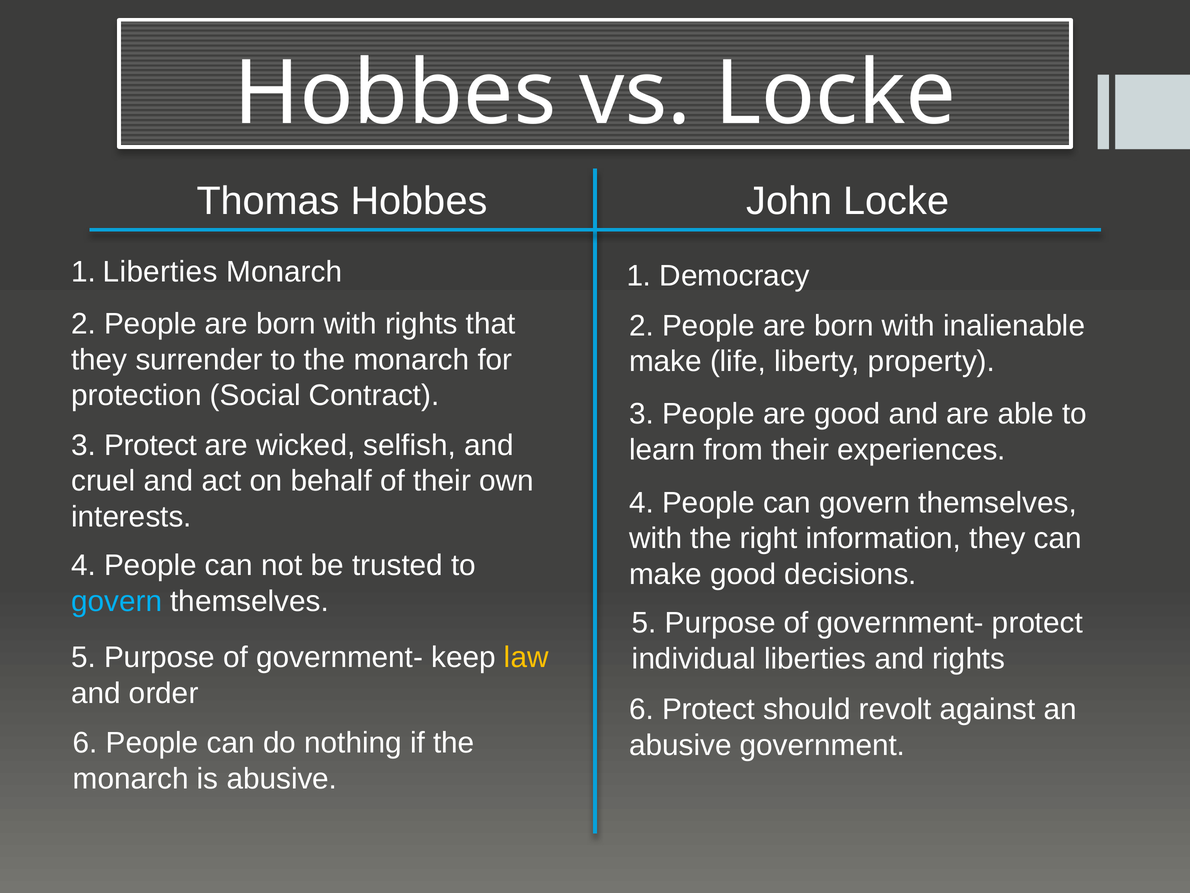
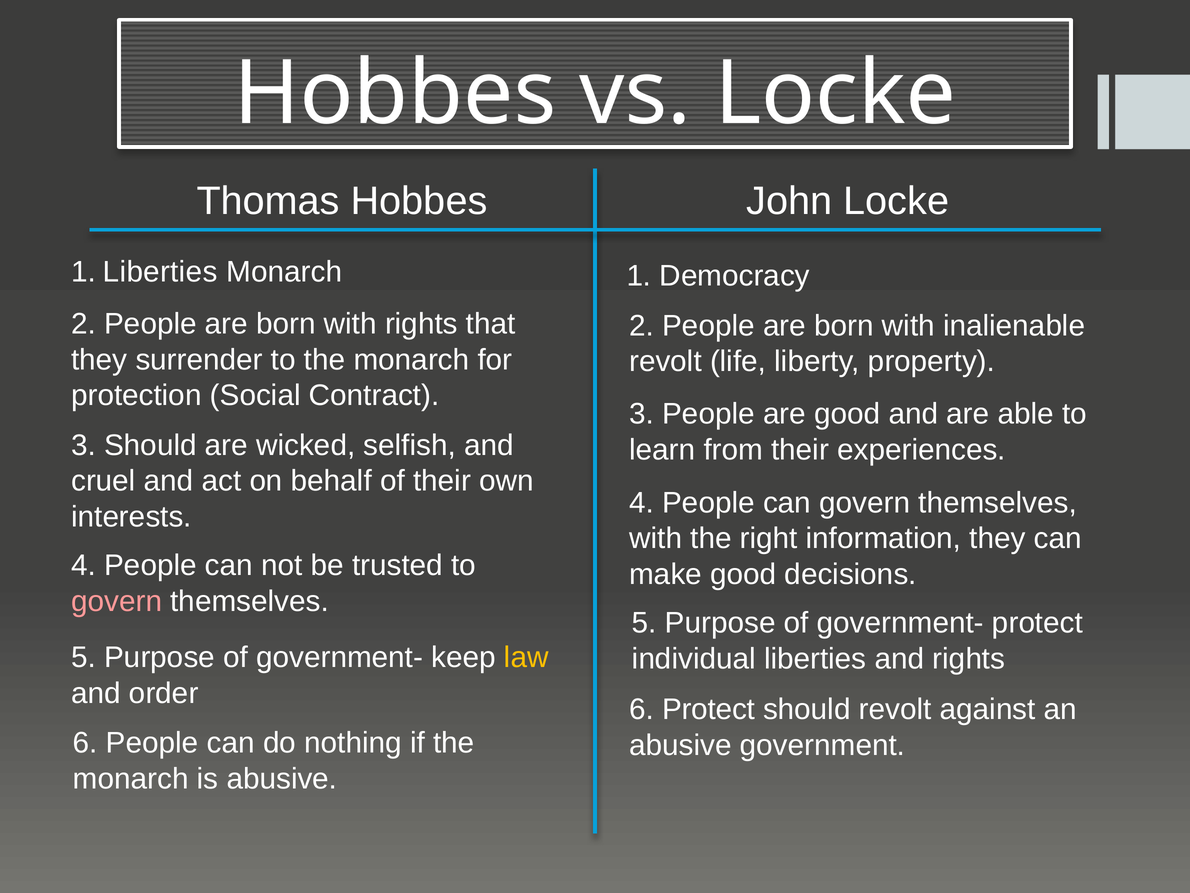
make at (666, 361): make -> revolt
3 Protect: Protect -> Should
govern at (117, 601) colour: light blue -> pink
